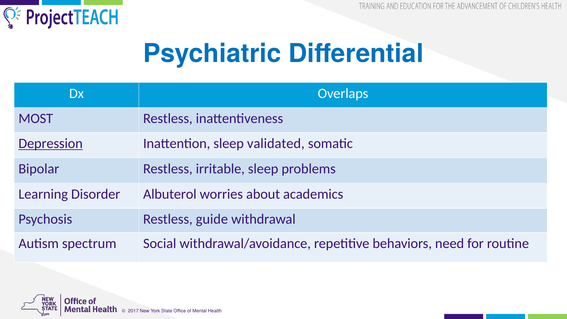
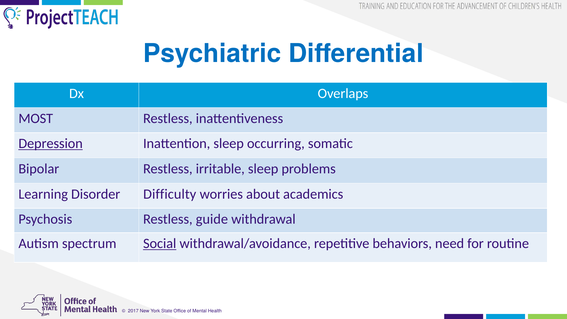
validated: validated -> occurring
Albuterol: Albuterol -> Difficulty
Social underline: none -> present
